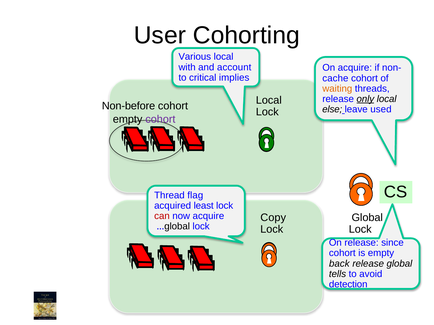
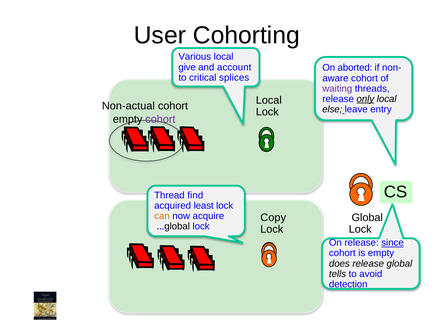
with: with -> give
On acquire: acquire -> aborted
implies: implies -> splices
cache: cache -> aware
waiting colour: orange -> purple
Non-before: Non-before -> Non-actual
used: used -> entry
flag: flag -> find
can colour: red -> orange
since underline: none -> present
back: back -> does
